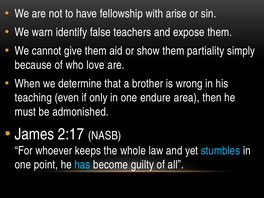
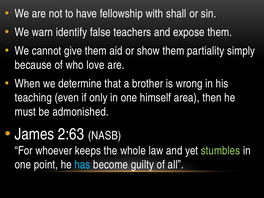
arise: arise -> shall
endure: endure -> himself
2:17: 2:17 -> 2:63
stumbles colour: light blue -> light green
